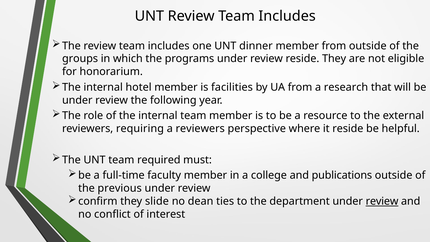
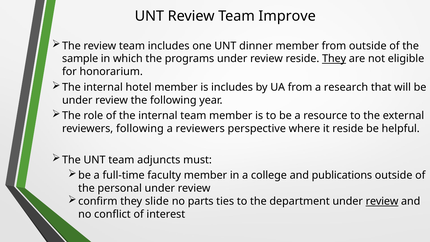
UNT Review Team Includes: Includes -> Improve
groups: groups -> sample
They at (334, 59) underline: none -> present
is facilities: facilities -> includes
reviewers requiring: requiring -> following
required: required -> adjuncts
previous: previous -> personal
dean: dean -> parts
